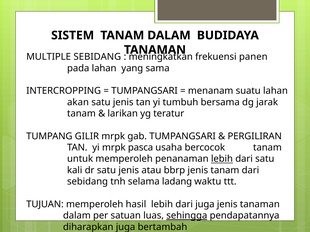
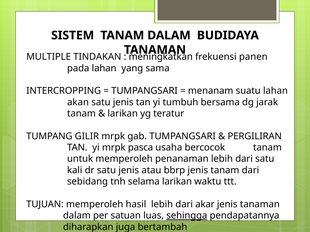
MULTIPLE SEBIDANG: SEBIDANG -> TINDAKAN
lebih at (222, 159) underline: present -> none
selama ladang: ladang -> larikan
dari juga: juga -> akar
